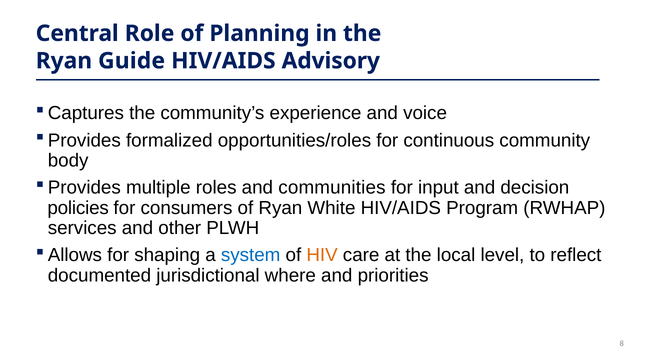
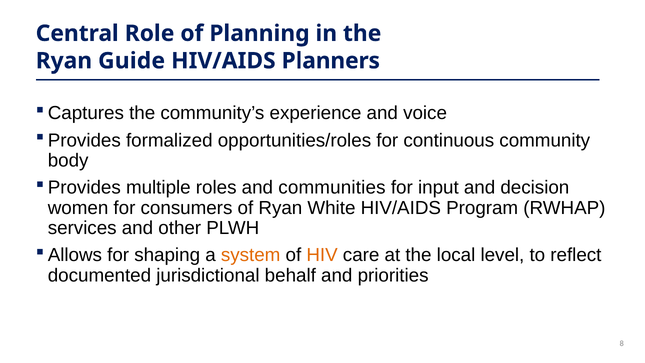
Advisory: Advisory -> Planners
policies: policies -> women
system colour: blue -> orange
where: where -> behalf
